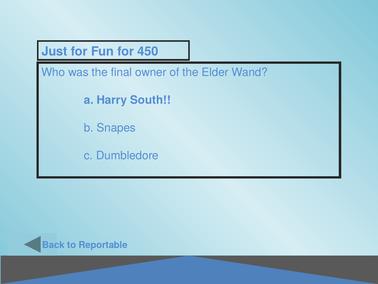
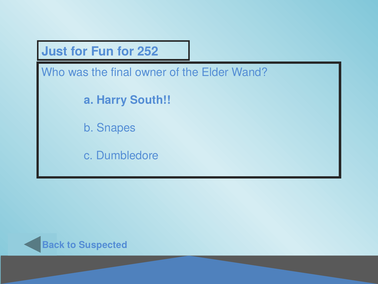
450: 450 -> 252
Reportable: Reportable -> Suspected
